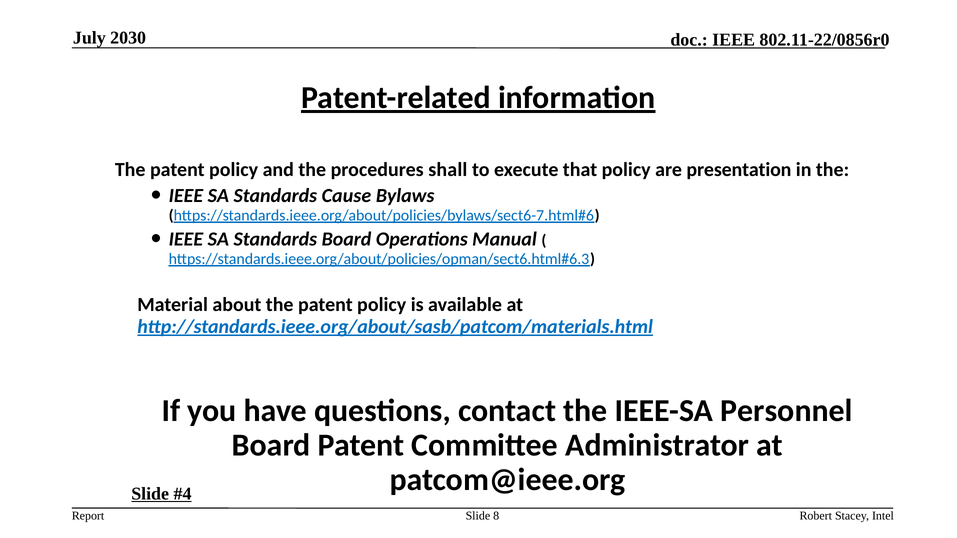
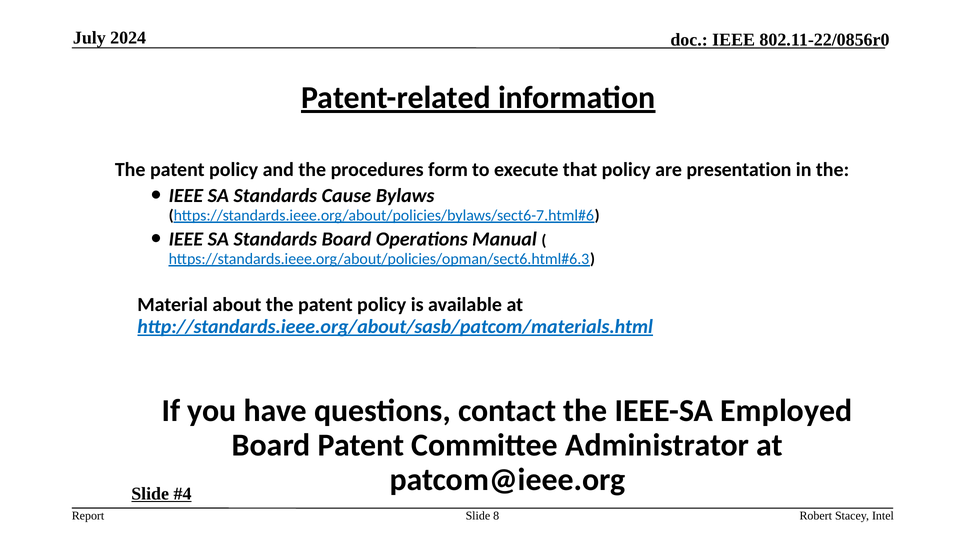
2030: 2030 -> 2024
shall: shall -> form
Personnel: Personnel -> Employed
